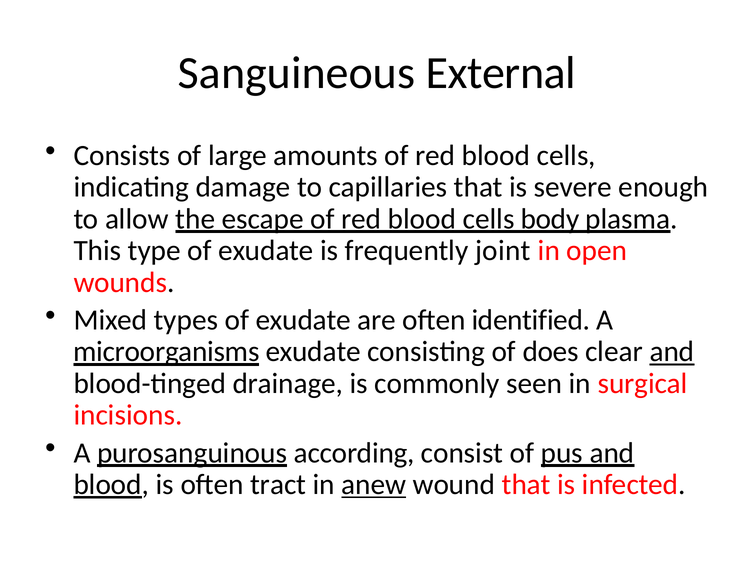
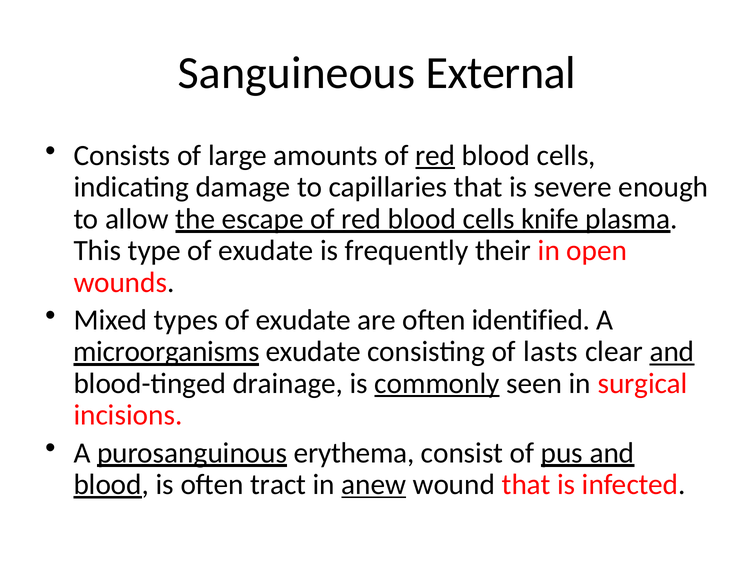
red at (435, 155) underline: none -> present
body: body -> knife
joint: joint -> their
does: does -> lasts
commonly underline: none -> present
according: according -> erythema
